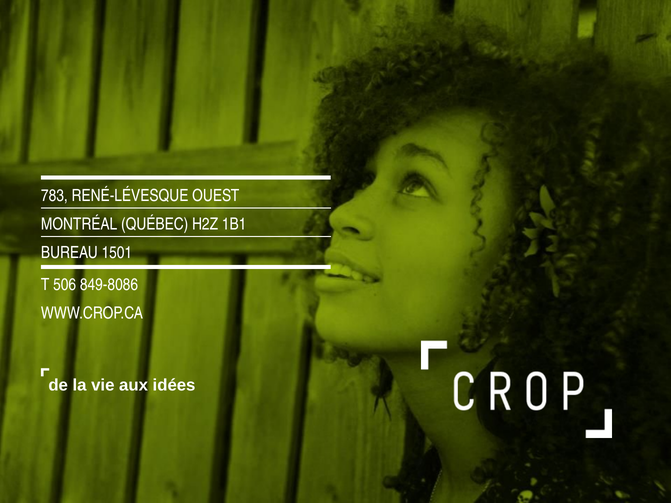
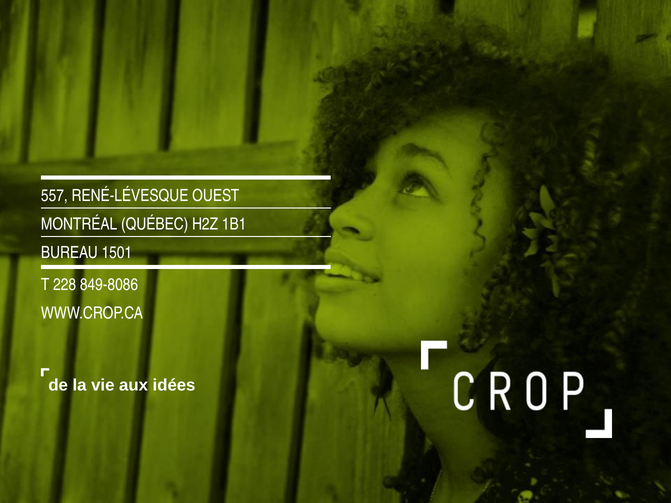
783: 783 -> 557
506: 506 -> 228
